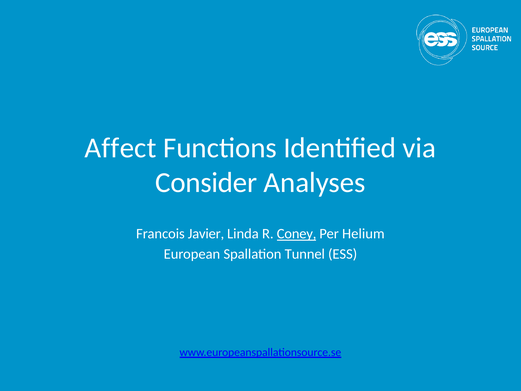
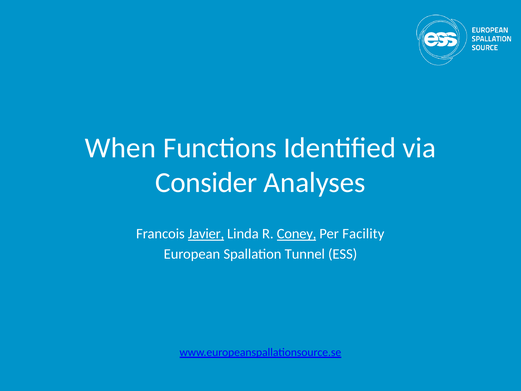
Affect: Affect -> When
Javier underline: none -> present
Helium: Helium -> Facility
